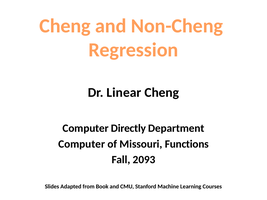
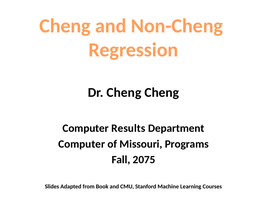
Dr Linear: Linear -> Cheng
Directly: Directly -> Results
Functions: Functions -> Programs
2093: 2093 -> 2075
